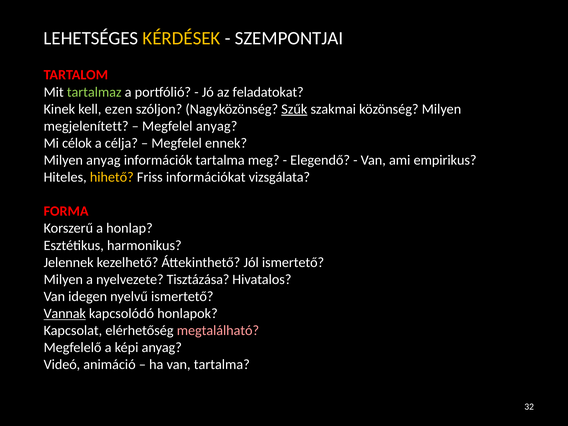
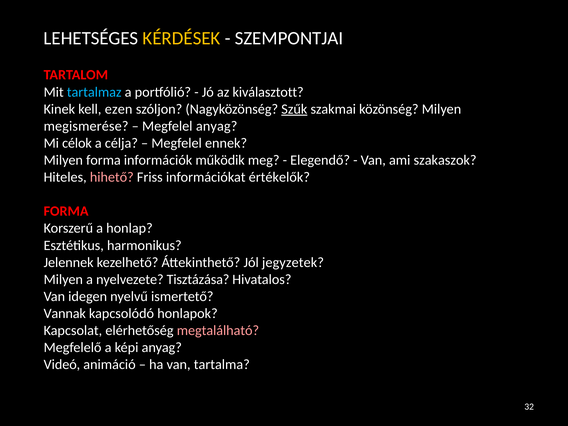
tartalmaz colour: light green -> light blue
feladatokat: feladatokat -> kiválasztott
megjelenített: megjelenített -> megismerése
Milyen anyag: anyag -> forma
információk tartalma: tartalma -> működik
empirikus: empirikus -> szakaszok
hihető colour: yellow -> pink
vizsgálata: vizsgálata -> értékelők
Jól ismertető: ismertető -> jegyzetek
Vannak underline: present -> none
